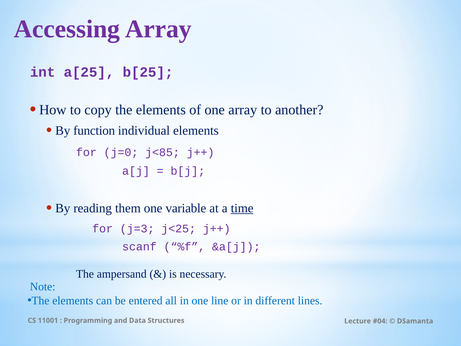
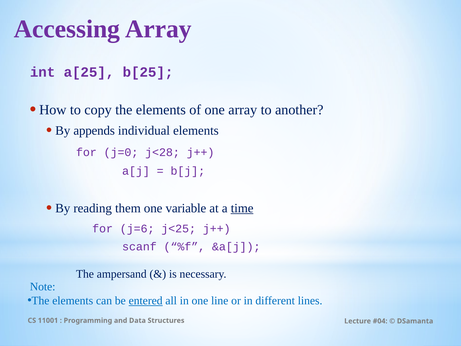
function: function -> appends
j<85: j<85 -> j<28
j=3: j=3 -> j=6
entered underline: none -> present
